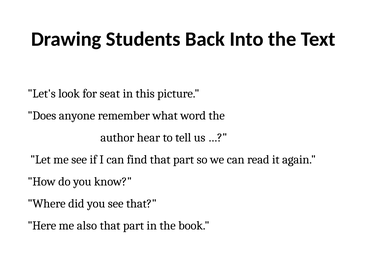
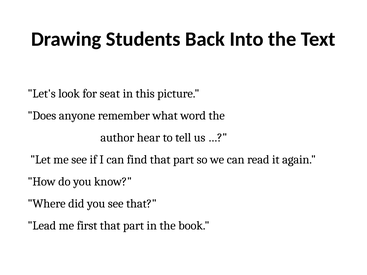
Here: Here -> Lead
also: also -> first
